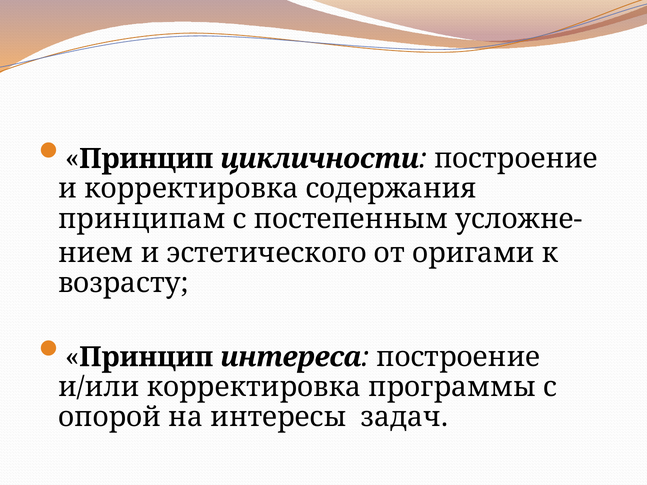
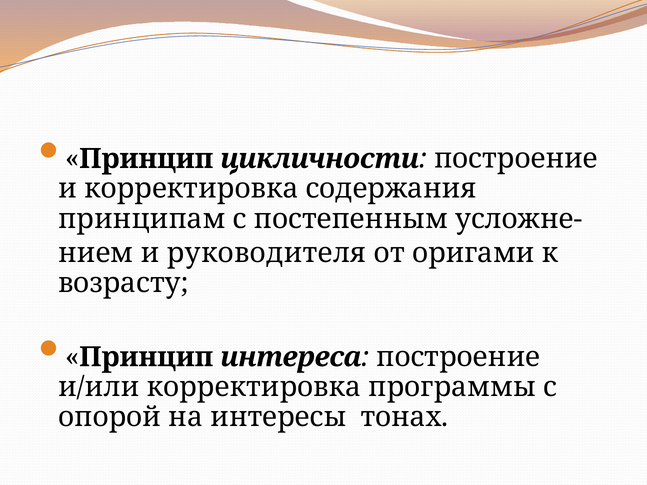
эстетического: эстетического -> руководителя
задач: задач -> тонах
